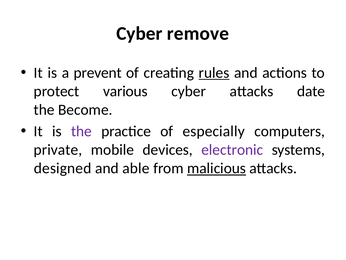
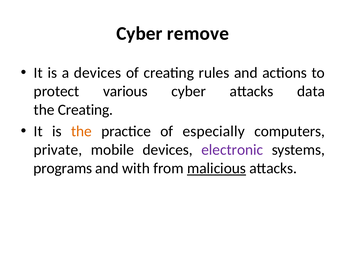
a prevent: prevent -> devices
rules underline: present -> none
date: date -> data
the Become: Become -> Creating
the at (81, 131) colour: purple -> orange
designed: designed -> programs
able: able -> with
